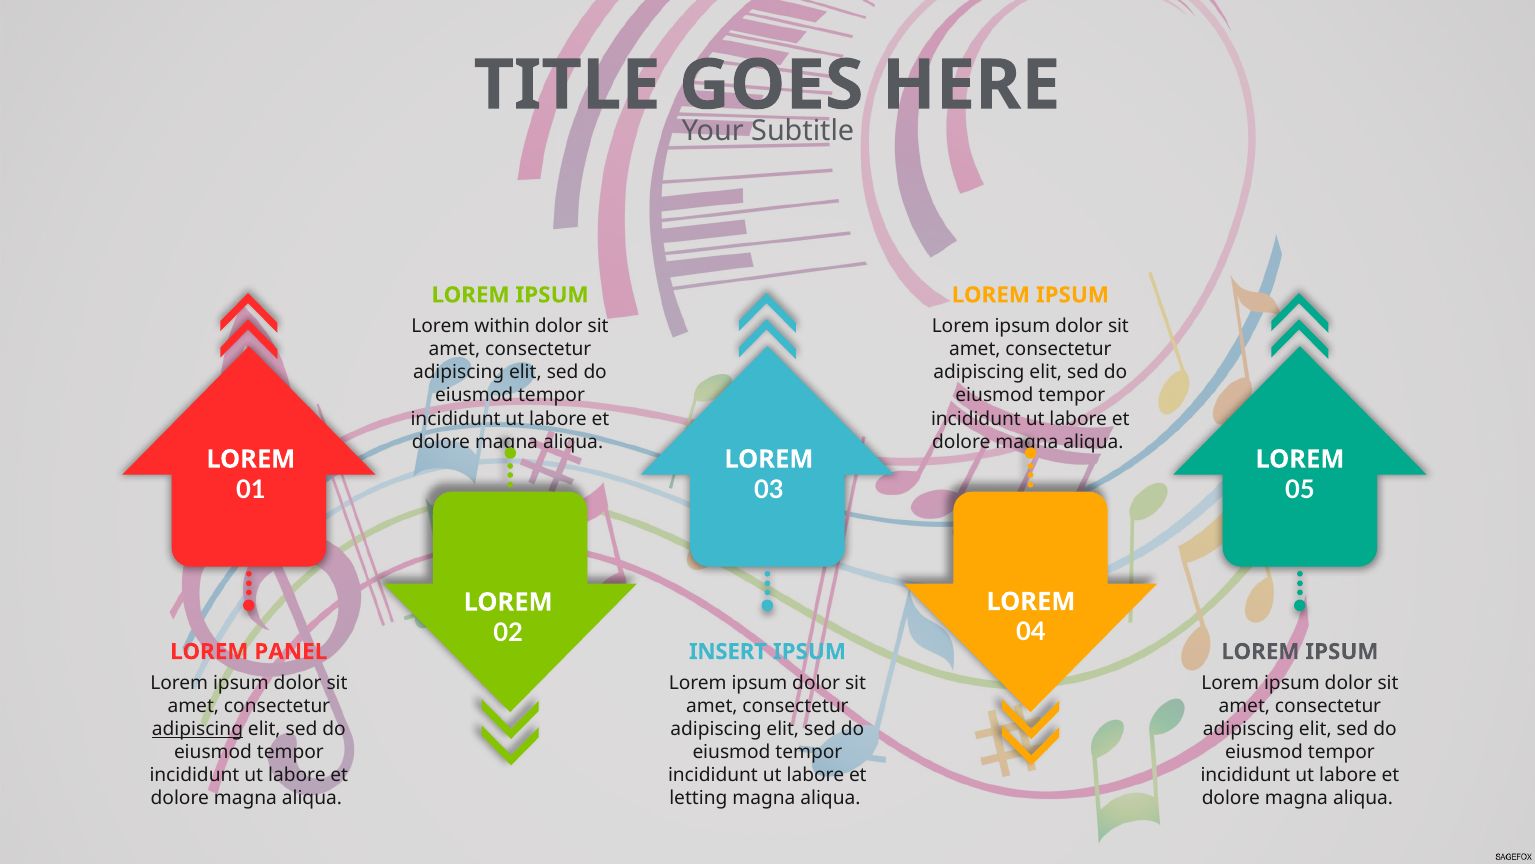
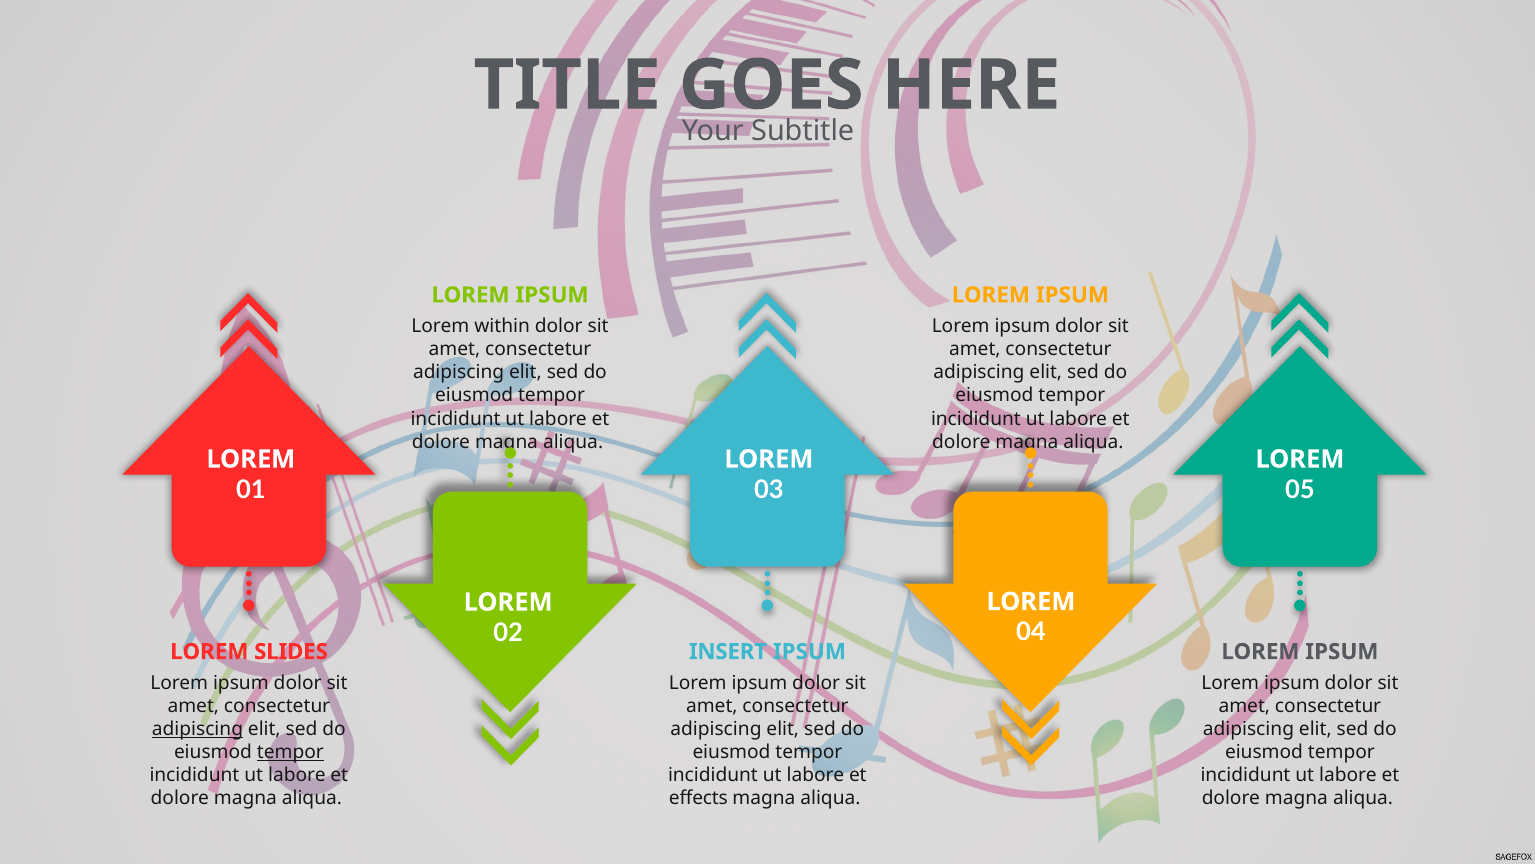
PANEL: PANEL -> SLIDES
tempor at (290, 752) underline: none -> present
letting: letting -> effects
